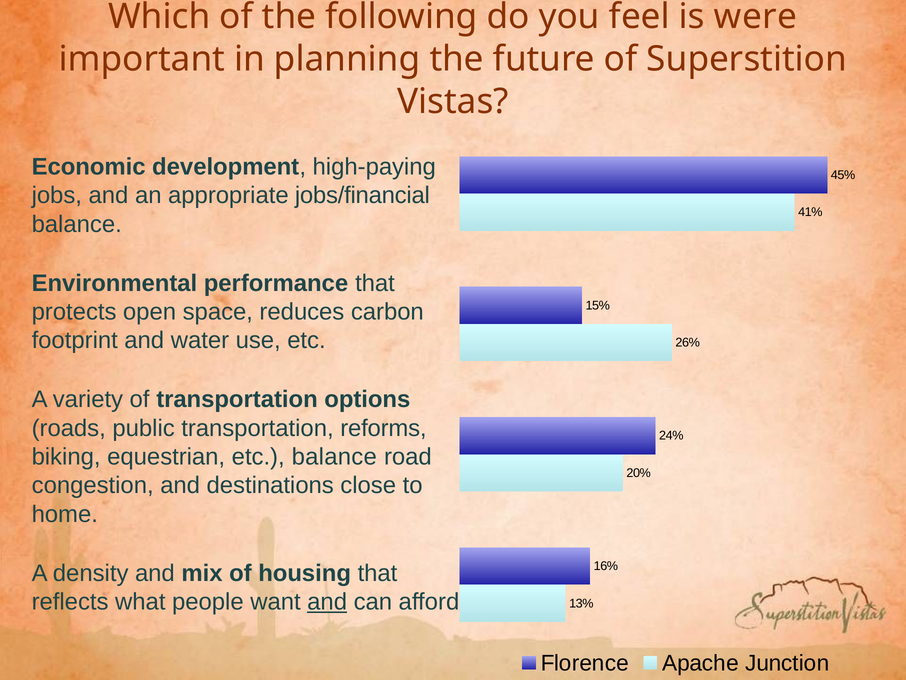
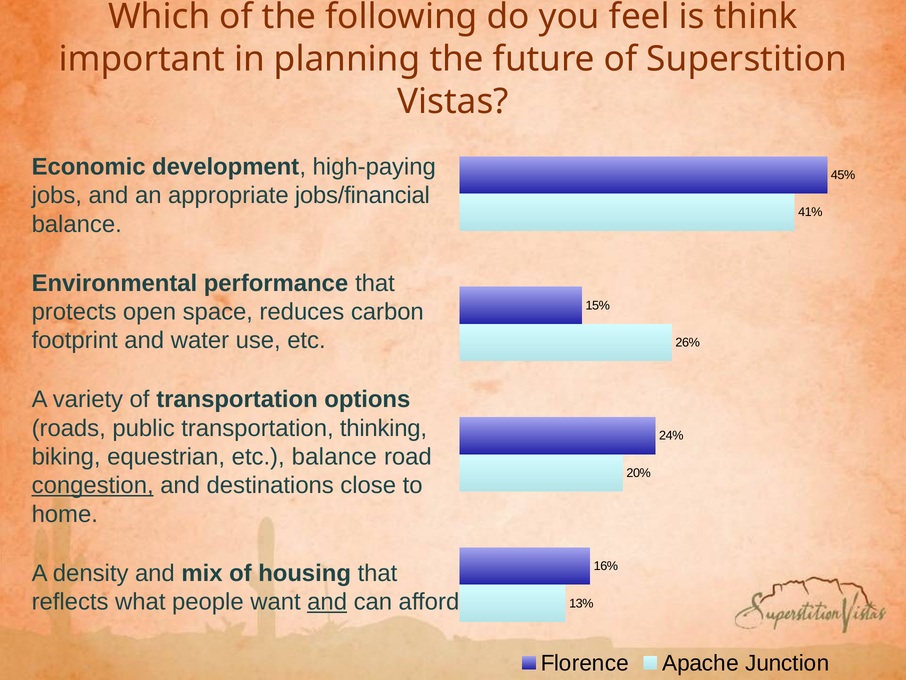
were: were -> think
reforms: reforms -> thinking
congestion underline: none -> present
